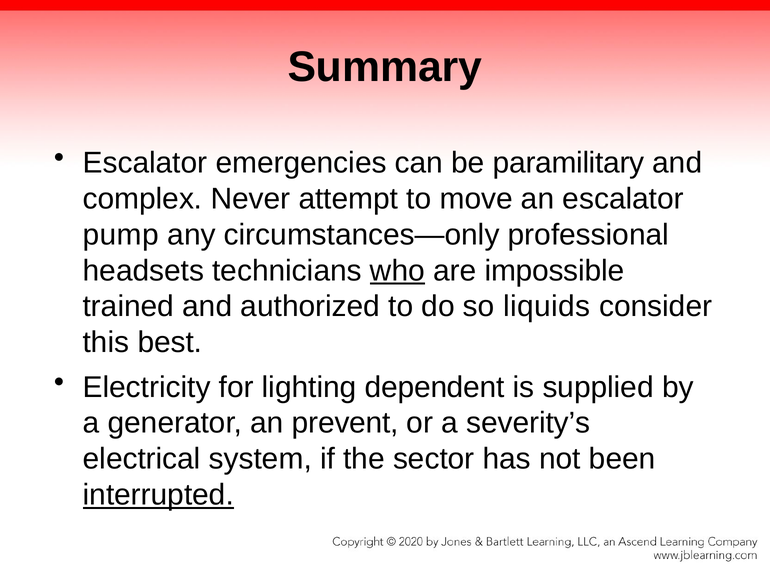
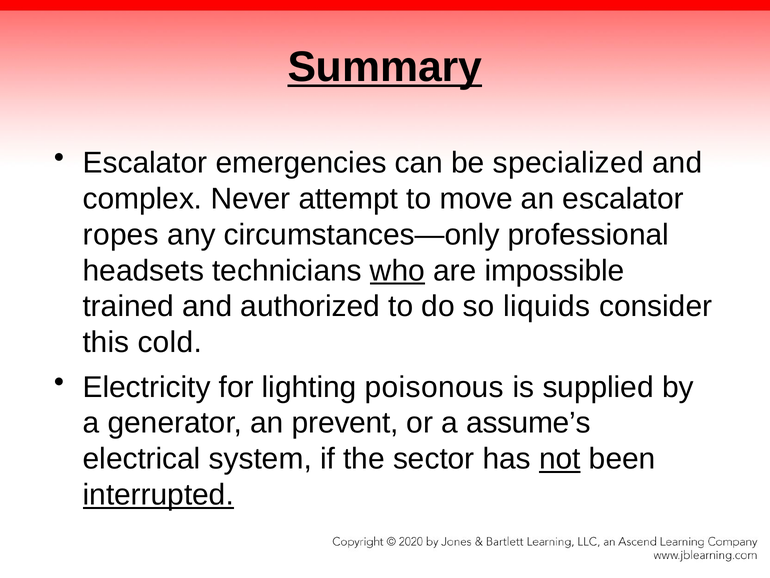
Summary underline: none -> present
paramilitary: paramilitary -> specialized
pump: pump -> ropes
best: best -> cold
dependent: dependent -> poisonous
severity’s: severity’s -> assume’s
not underline: none -> present
